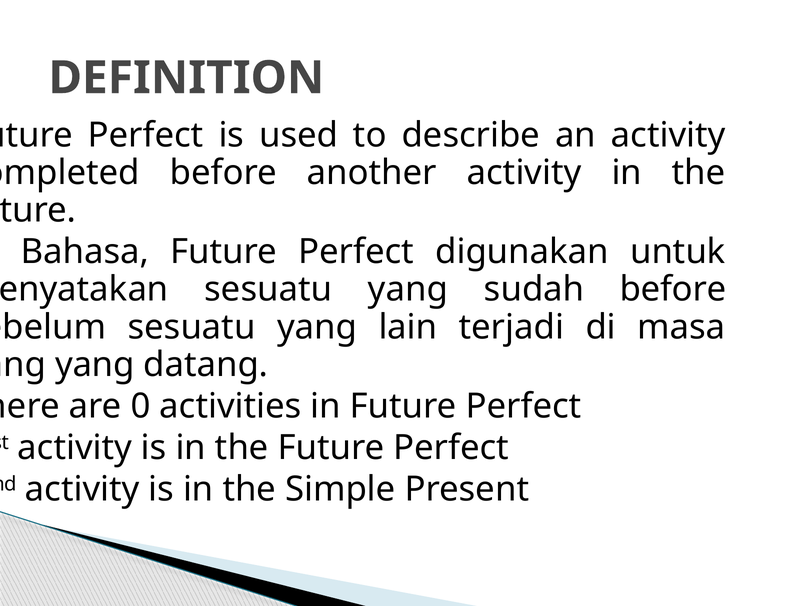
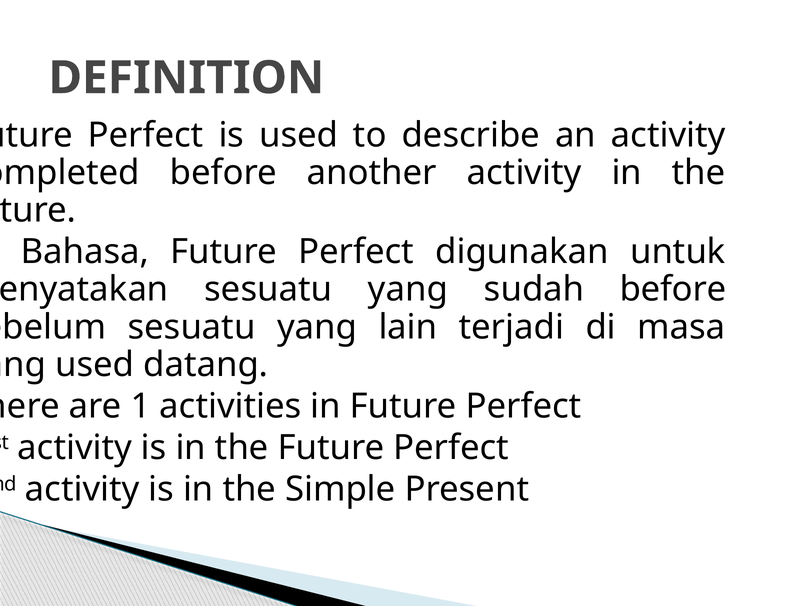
yang at (95, 365): yang -> used
0: 0 -> 1
